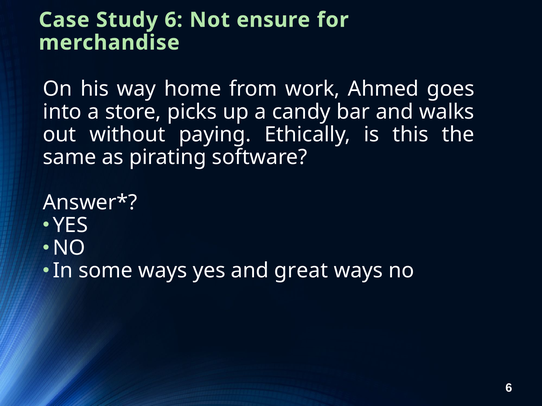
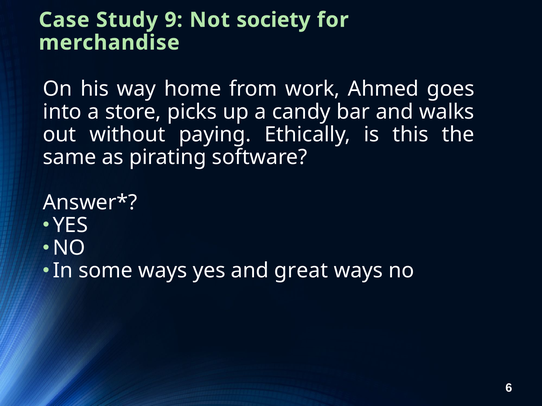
Study 6: 6 -> 9
ensure: ensure -> society
